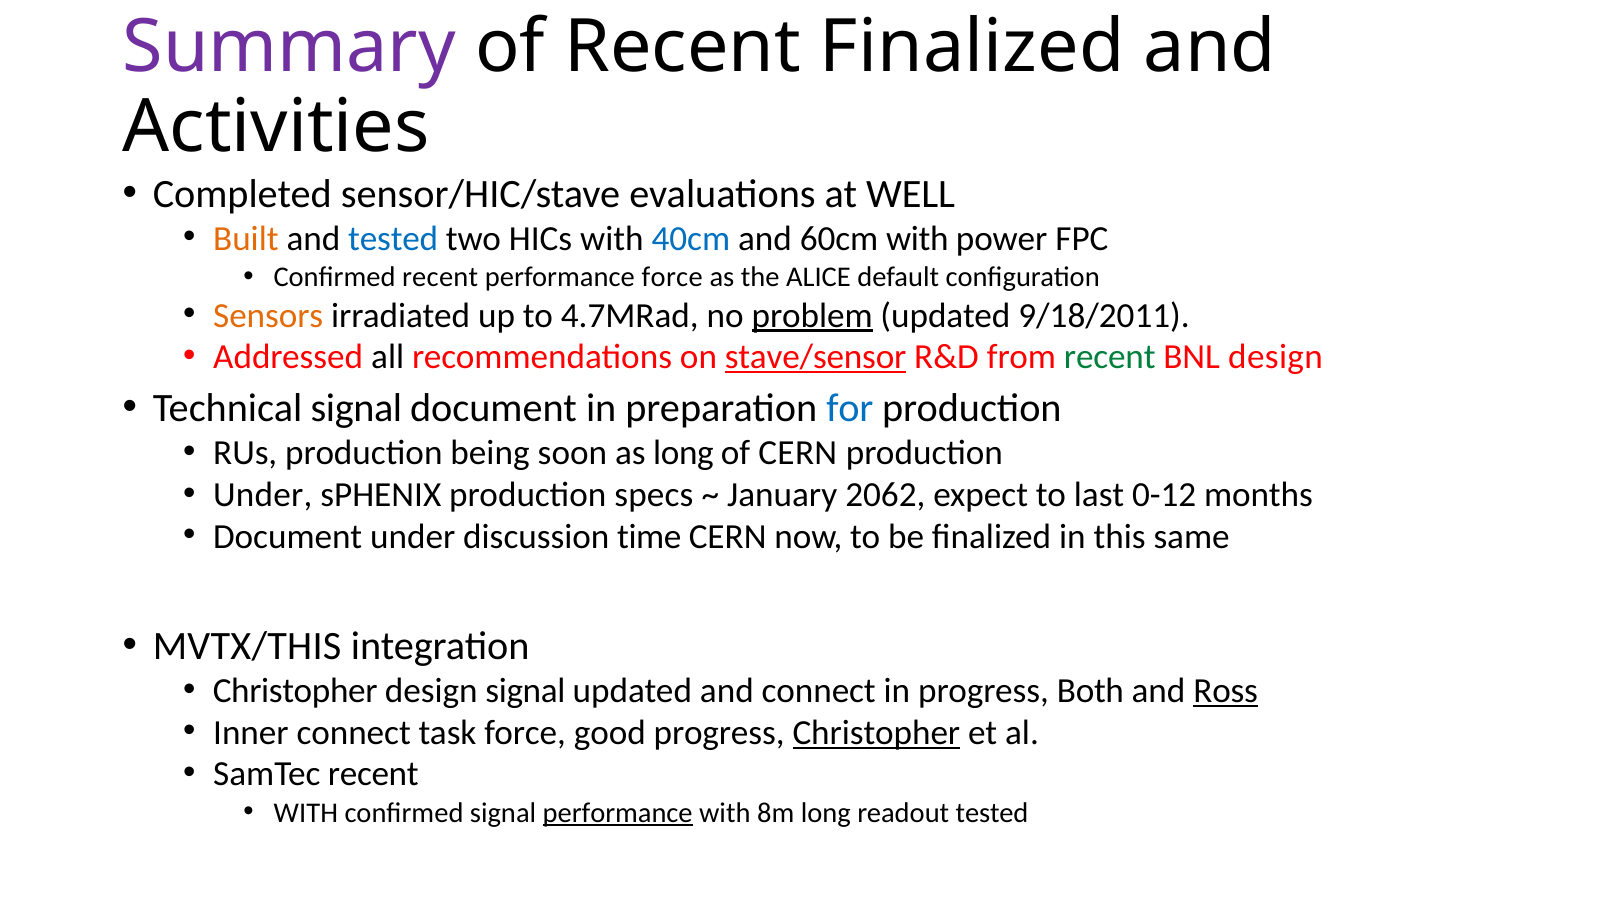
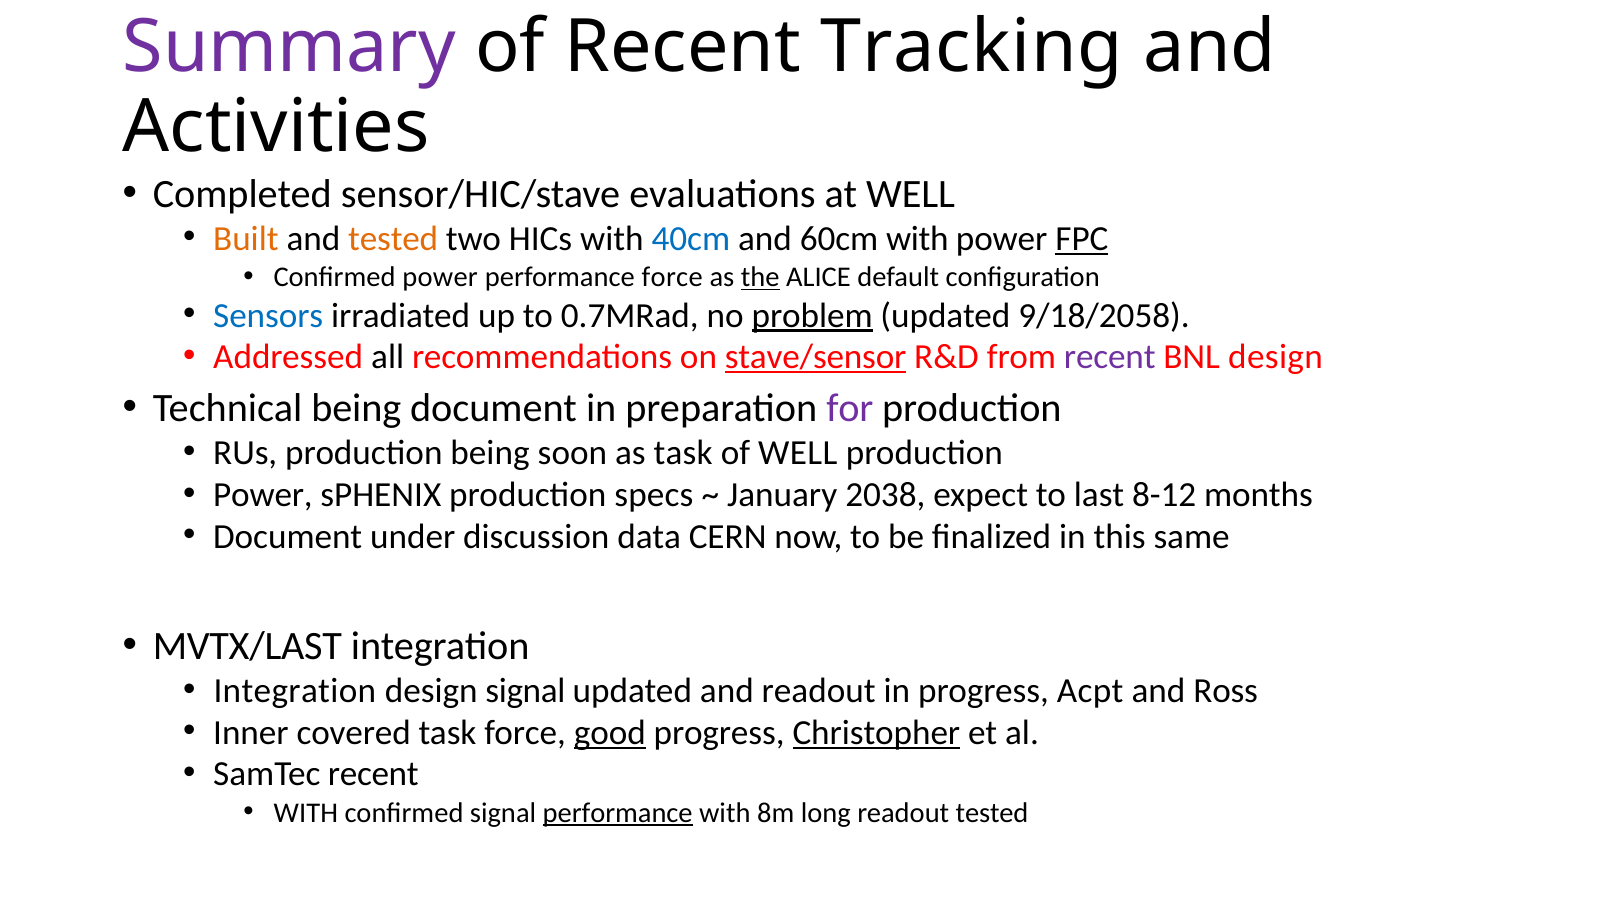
Recent Finalized: Finalized -> Tracking
tested at (393, 239) colour: blue -> orange
FPC underline: none -> present
Confirmed recent: recent -> power
the underline: none -> present
Sensors colour: orange -> blue
4.7MRad: 4.7MRad -> 0.7MRad
9/18/2011: 9/18/2011 -> 9/18/2058
recent at (1110, 357) colour: green -> purple
Technical signal: signal -> being
for colour: blue -> purple
as long: long -> task
of CERN: CERN -> WELL
Under at (263, 495): Under -> Power
2062: 2062 -> 2038
0-12: 0-12 -> 8-12
time: time -> data
MVTX/THIS: MVTX/THIS -> MVTX/LAST
Christopher at (295, 691): Christopher -> Integration
and connect: connect -> readout
Both: Both -> Acpt
Ross underline: present -> none
Inner connect: connect -> covered
good underline: none -> present
